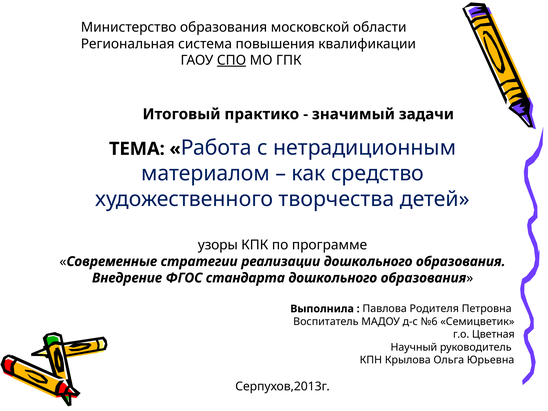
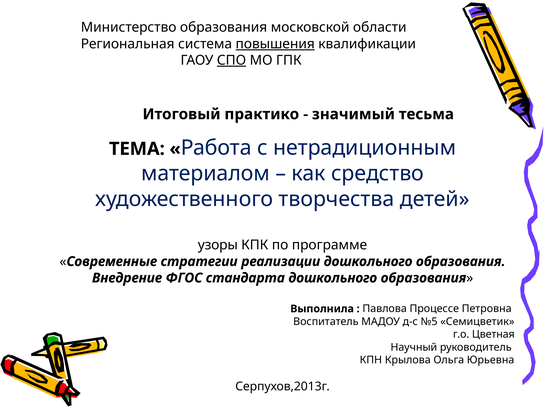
повышения underline: none -> present
задачи: задачи -> тесьма
Родителя: Родителя -> Процессе
№6: №6 -> №5
